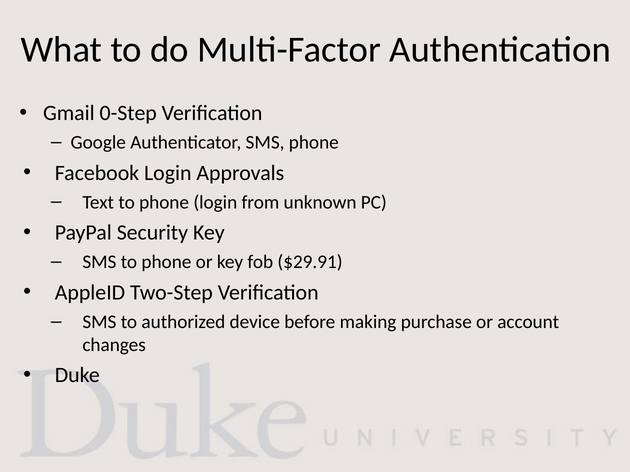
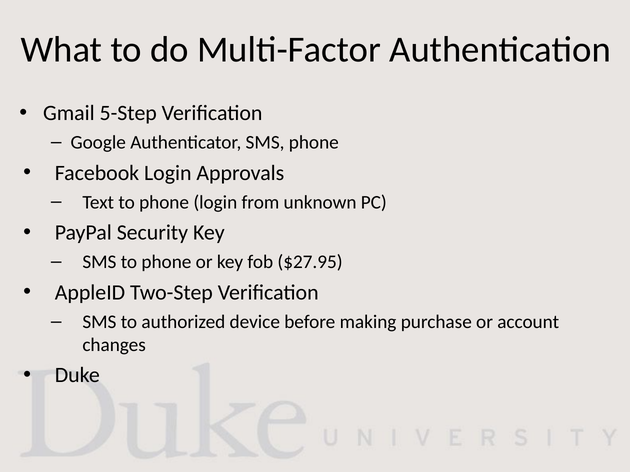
0-Step: 0-Step -> 5-Step
$29.91: $29.91 -> $27.95
